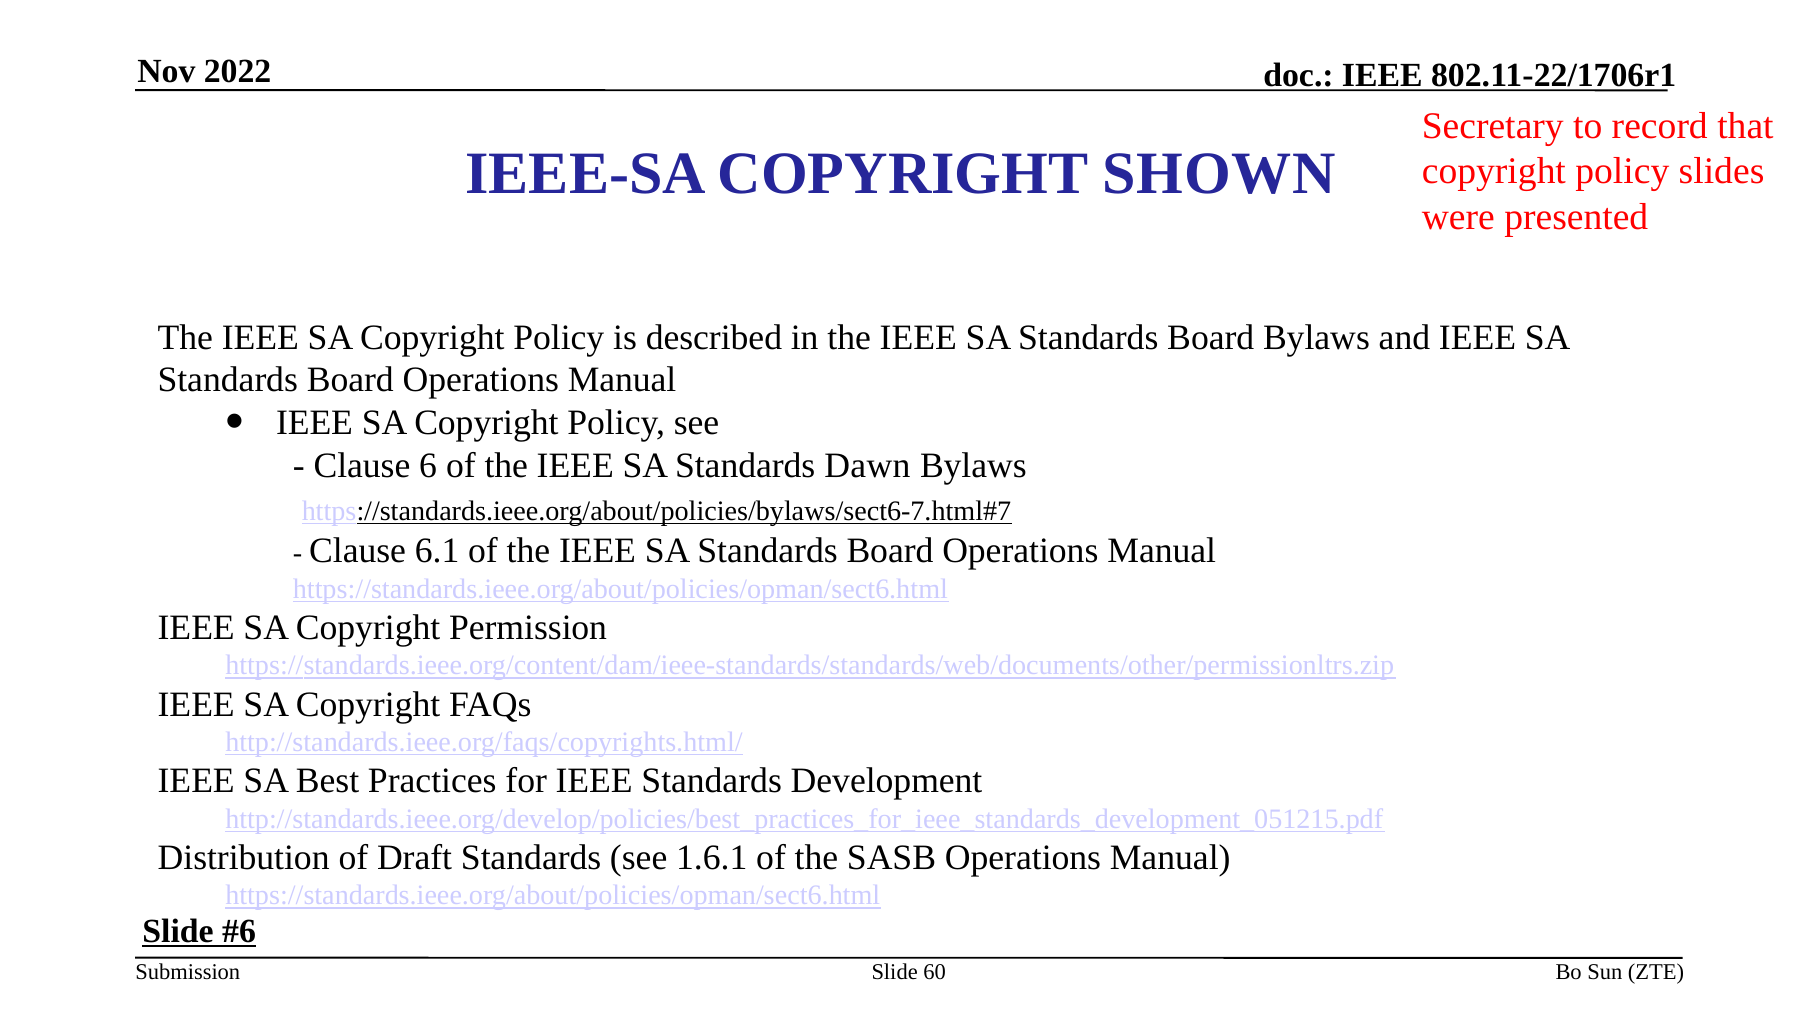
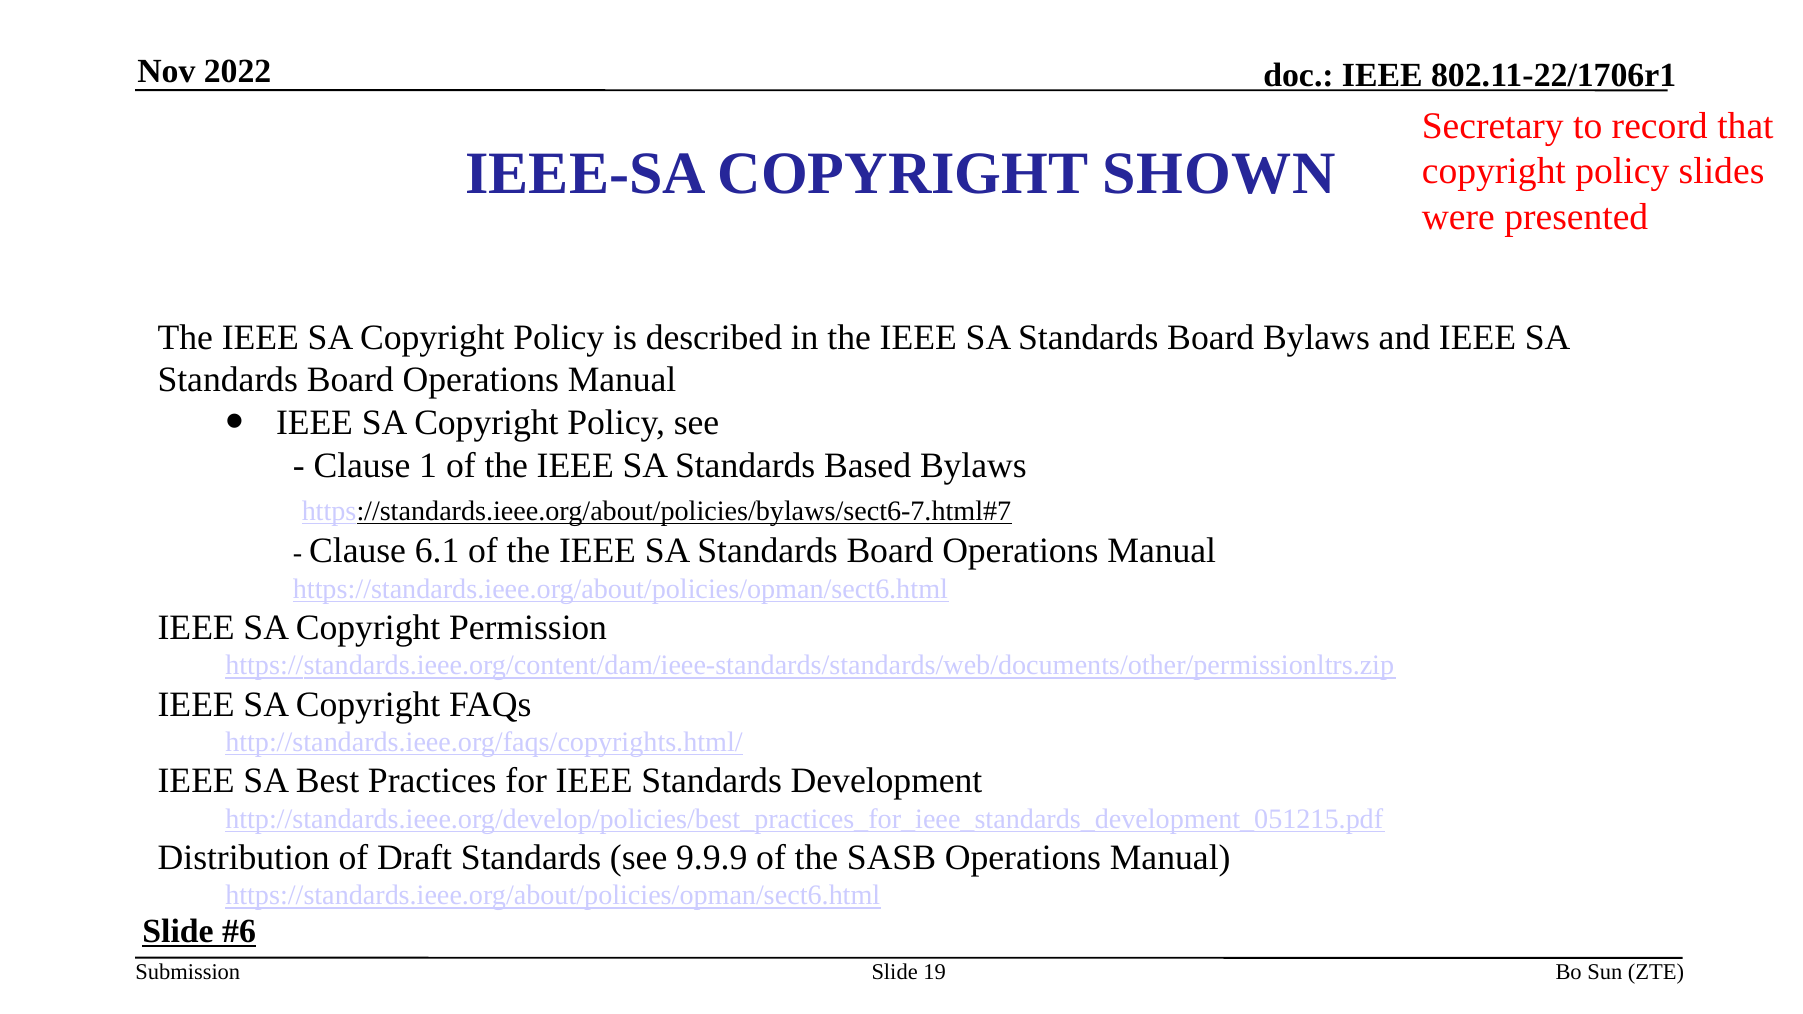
6: 6 -> 1
Dawn: Dawn -> Based
1.6.1: 1.6.1 -> 9.9.9
60: 60 -> 19
